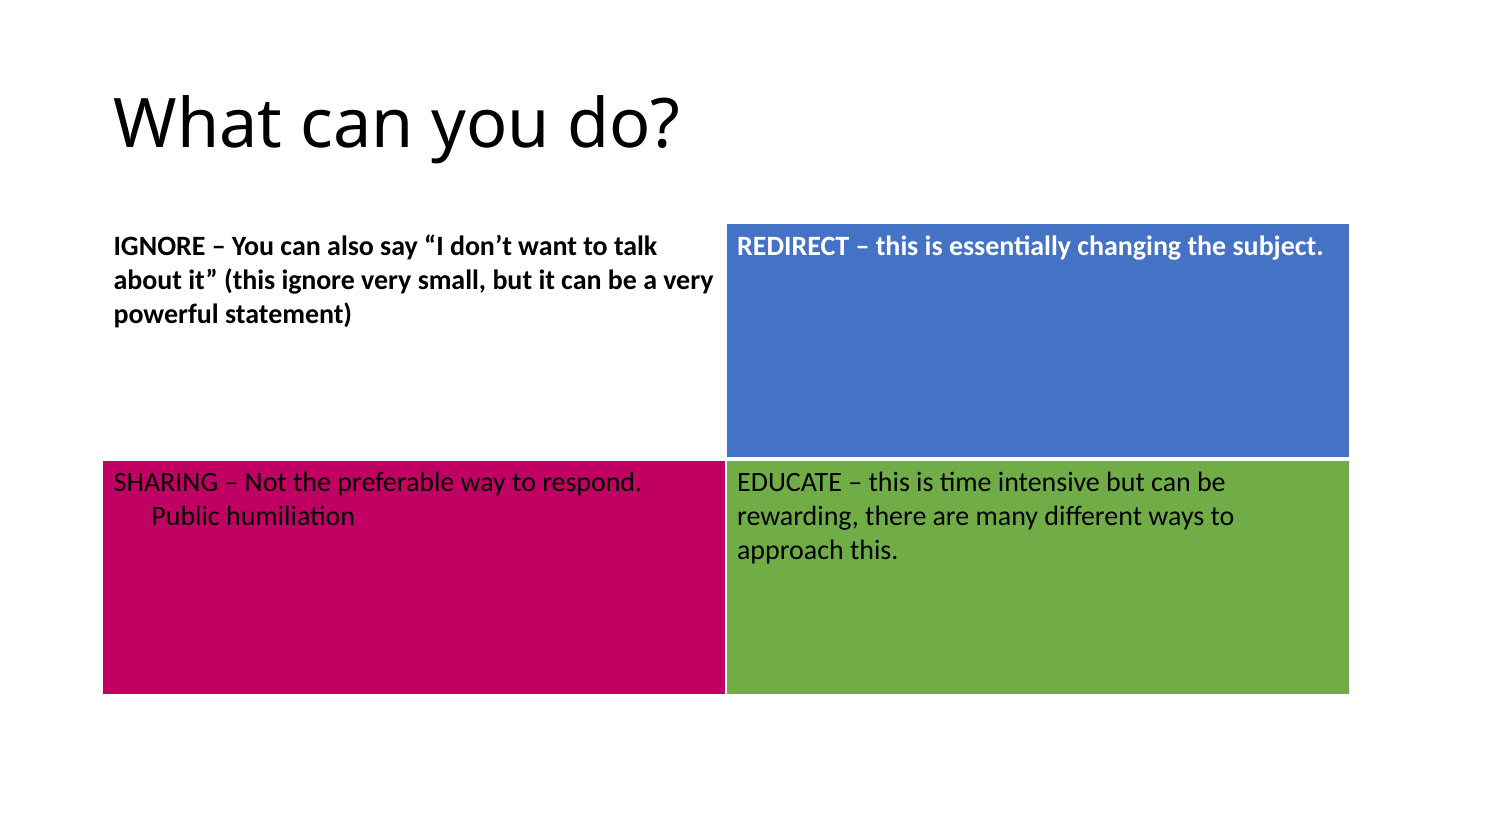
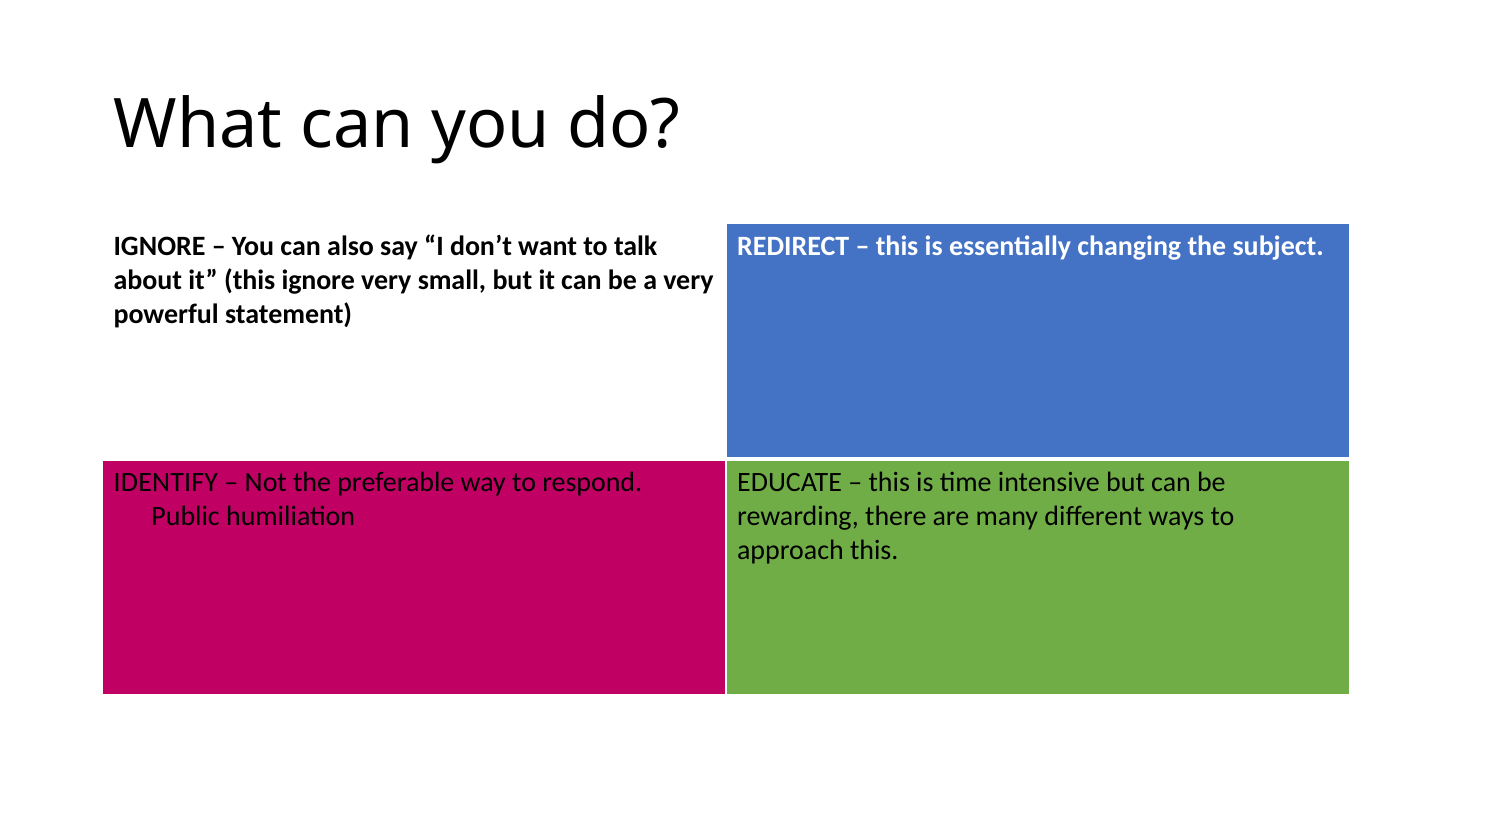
SHARING: SHARING -> IDENTIFY
